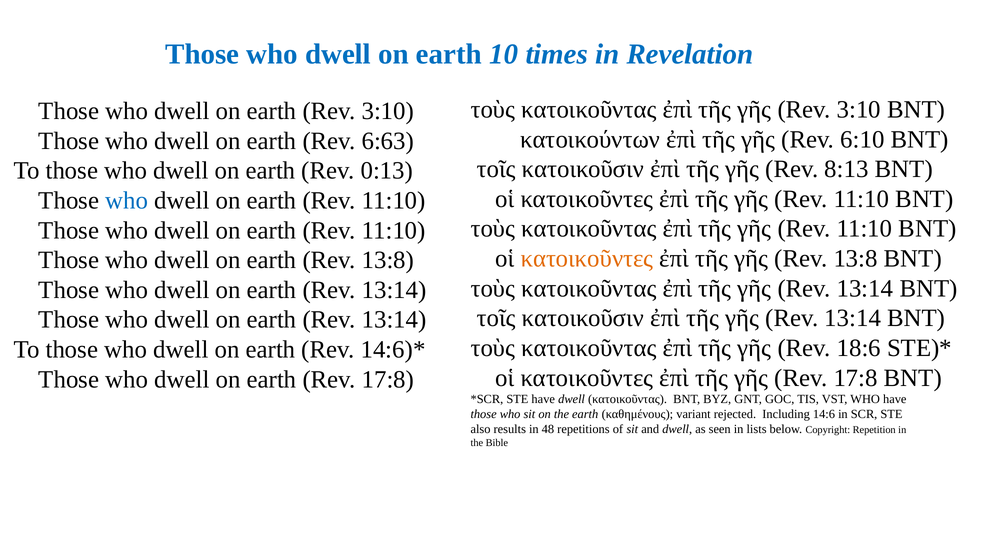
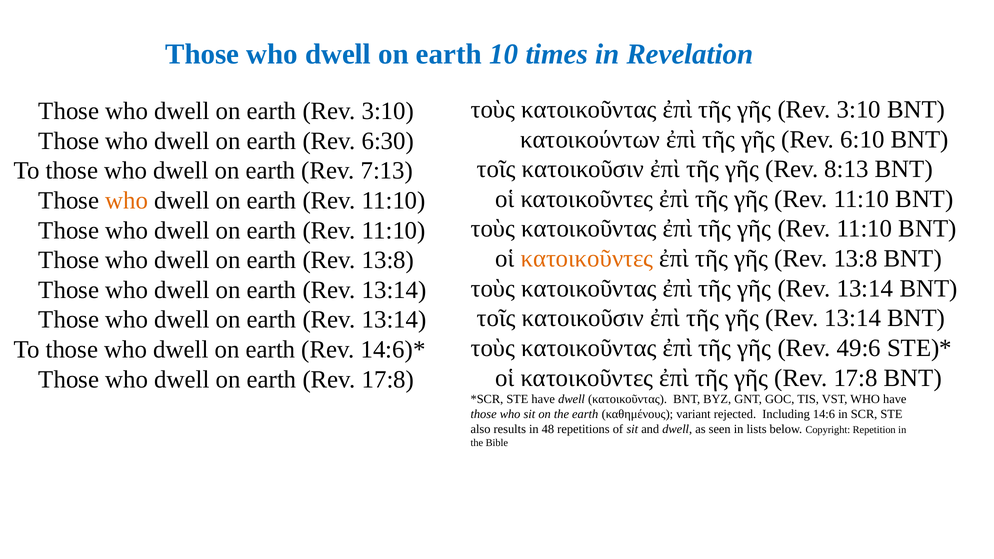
6:63: 6:63 -> 6:30
0:13: 0:13 -> 7:13
who at (127, 201) colour: blue -> orange
18:6: 18:6 -> 49:6
